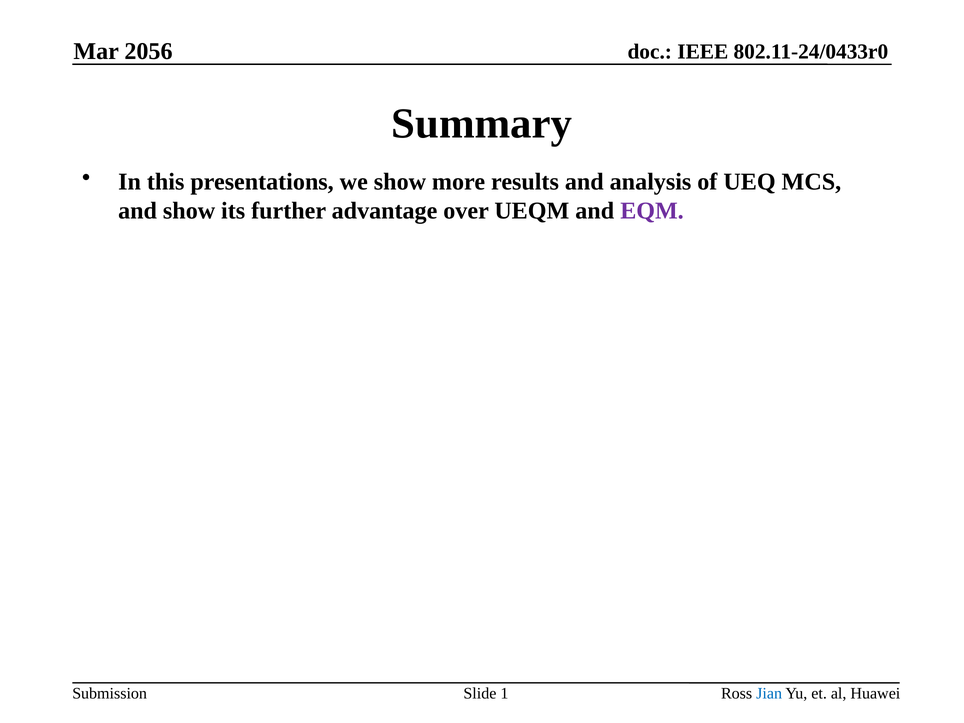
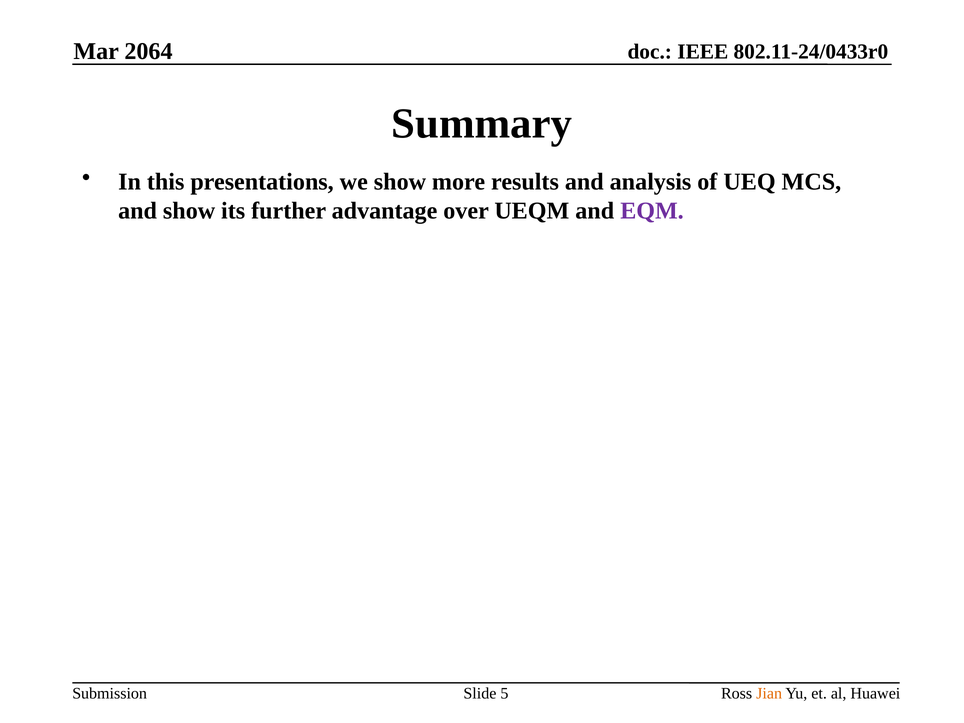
2056: 2056 -> 2064
1: 1 -> 5
Jian colour: blue -> orange
